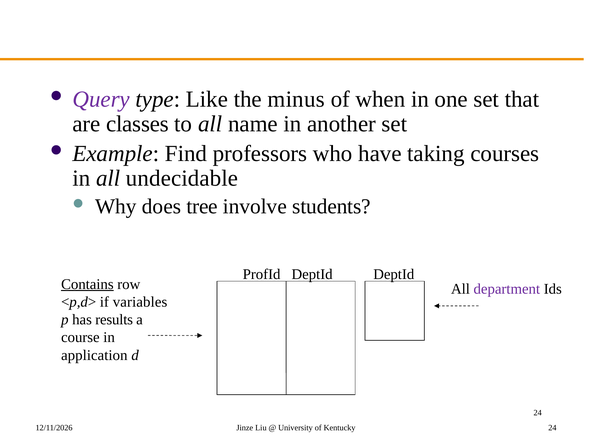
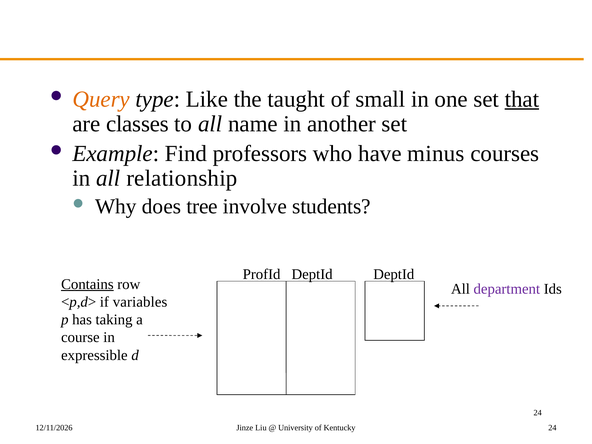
Query colour: purple -> orange
minus: minus -> taught
when: when -> small
that underline: none -> present
taking: taking -> minus
undecidable: undecidable -> relationship
results: results -> taking
application: application -> expressible
